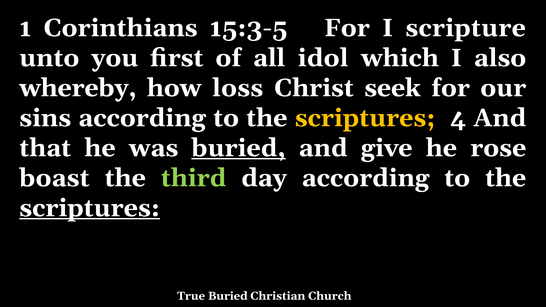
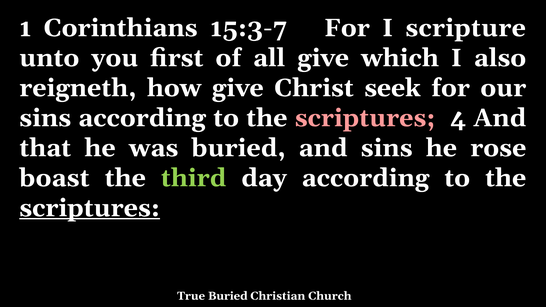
15:3-5: 15:3-5 -> 15:3-7
all idol: idol -> give
whereby: whereby -> reigneth
how loss: loss -> give
scriptures at (365, 118) colour: yellow -> pink
buried at (239, 148) underline: present -> none
and give: give -> sins
